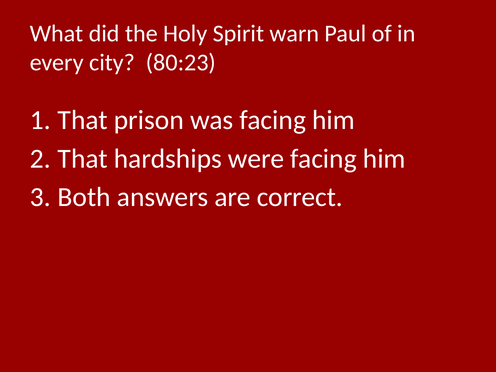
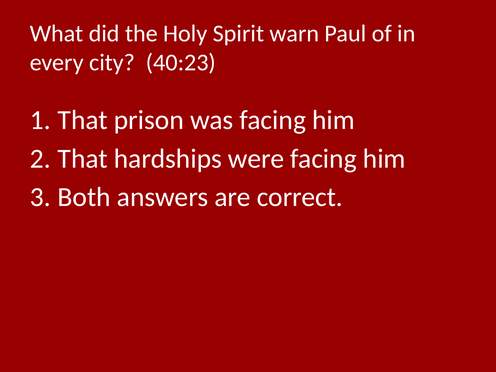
80:23: 80:23 -> 40:23
